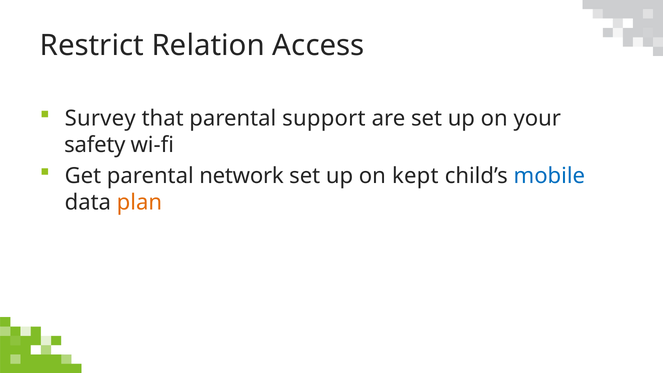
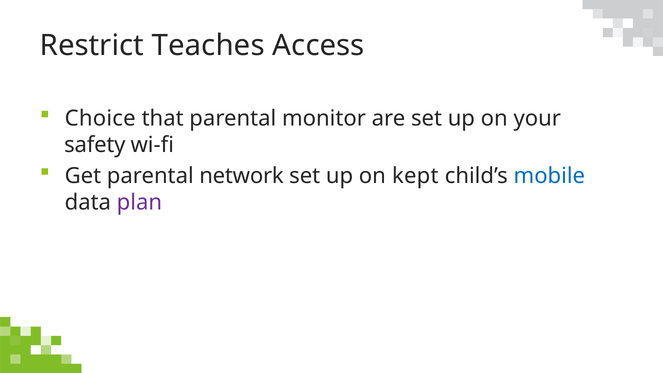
Relation: Relation -> Teaches
Survey: Survey -> Choice
support: support -> monitor
plan colour: orange -> purple
